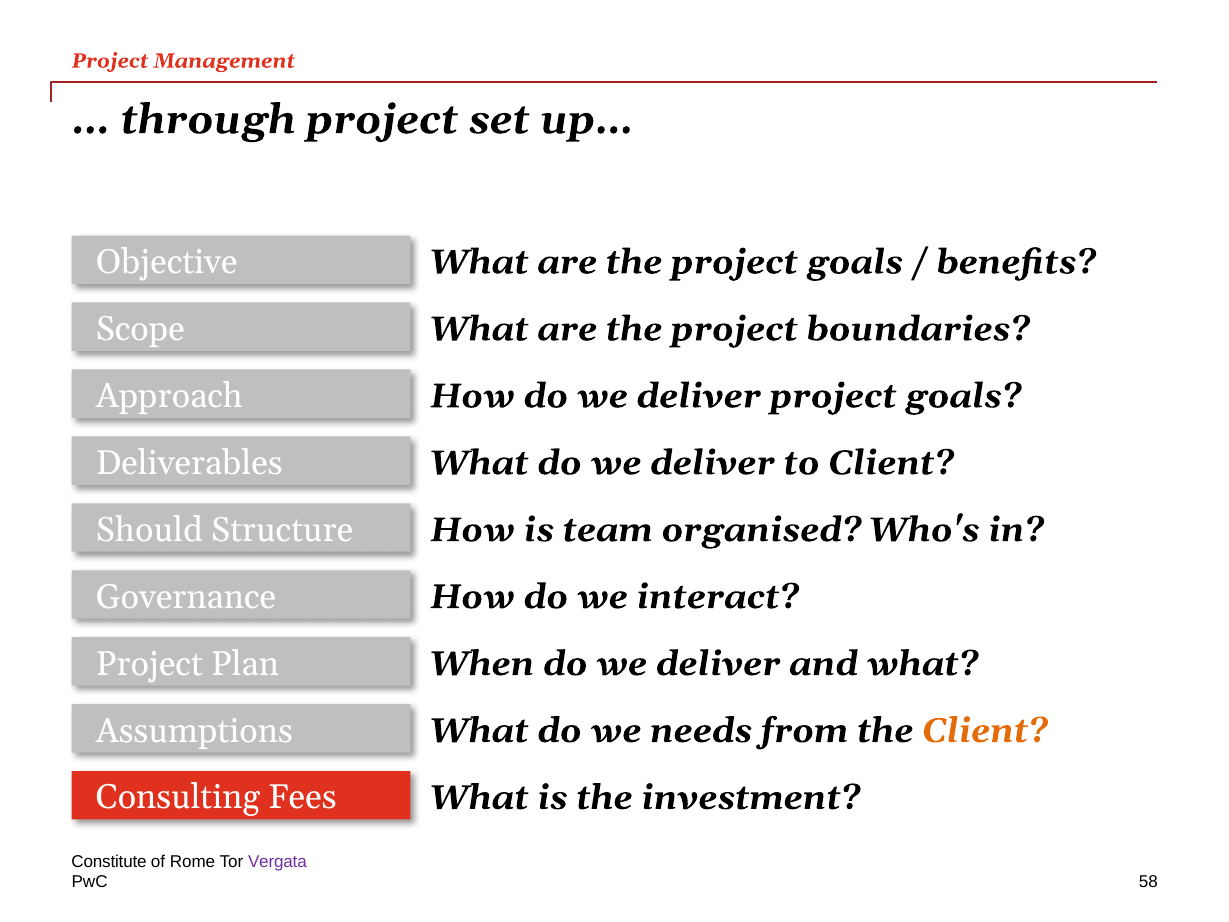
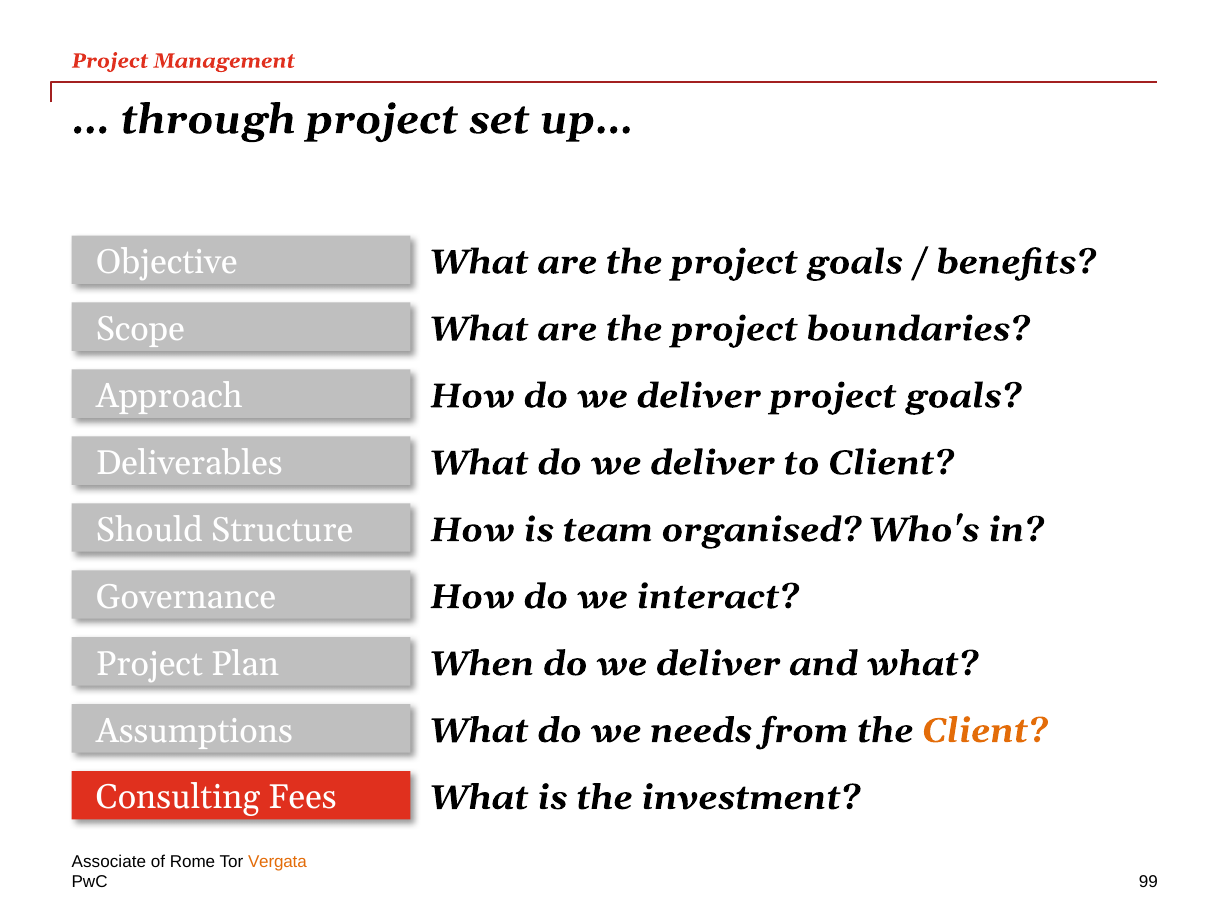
Constitute: Constitute -> Associate
Vergata colour: purple -> orange
58: 58 -> 99
